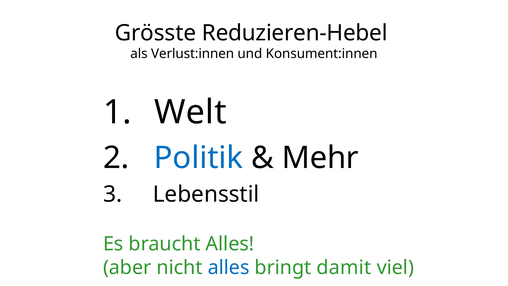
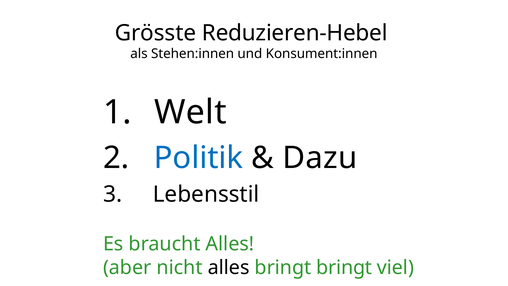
Verlust:innen: Verlust:innen -> Stehen:innen
Mehr: Mehr -> Dazu
alles at (229, 267) colour: blue -> black
bringt damit: damit -> bringt
